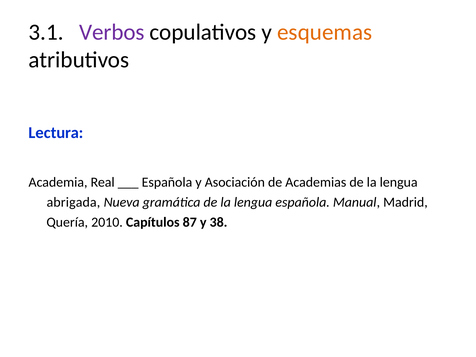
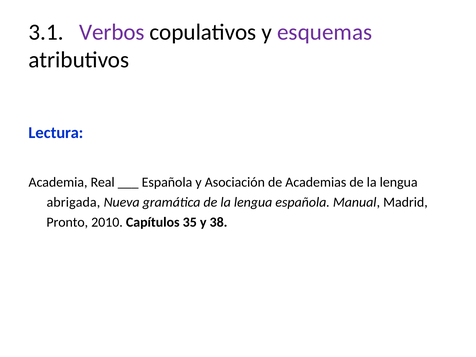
esquemas colour: orange -> purple
Quería: Quería -> Pronto
87: 87 -> 35
